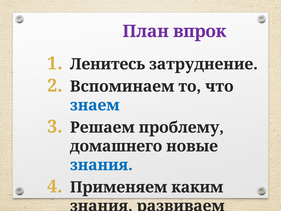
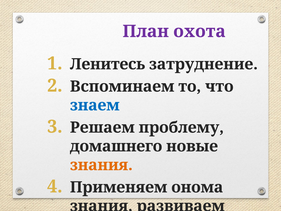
впрок: впрок -> охота
знания at (101, 165) colour: blue -> orange
каким: каким -> онома
